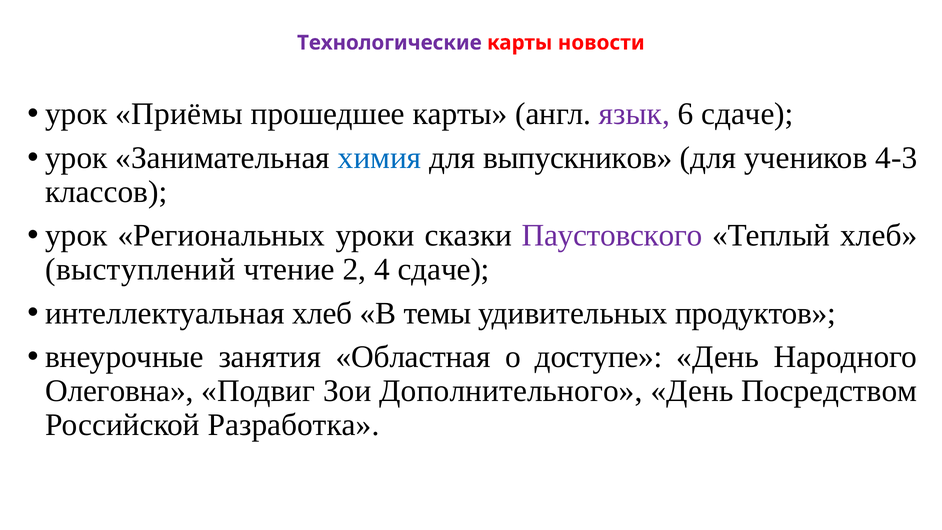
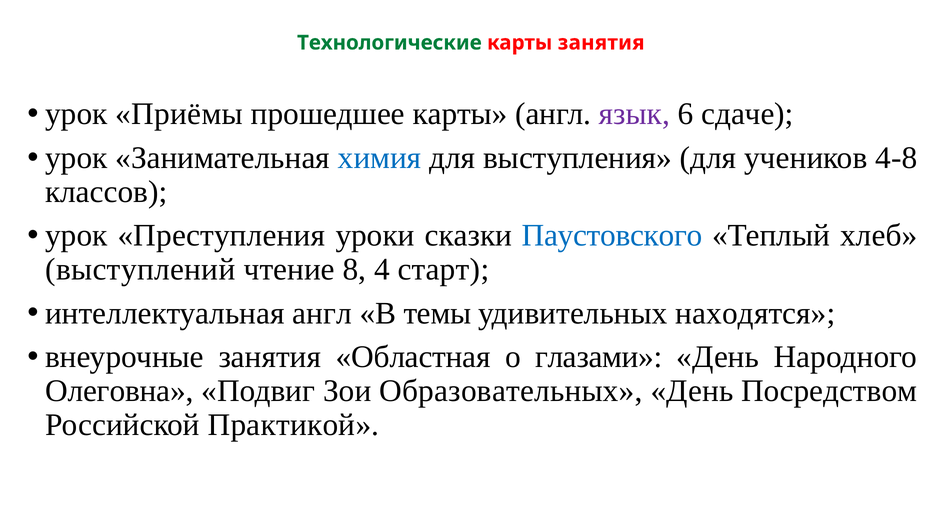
Технологические colour: purple -> green
карты новости: новости -> занятия
выпускников: выпускников -> выступления
4-3: 4-3 -> 4-8
Региональных: Региональных -> Преступления
Паустовского colour: purple -> blue
2: 2 -> 8
4 сдаче: сдаче -> старт
интеллектуальная хлеб: хлеб -> англ
продуктов: продуктов -> находятся
доступе: доступе -> глазами
Дополнительного: Дополнительного -> Образовательных
Разработка: Разработка -> Практикой
